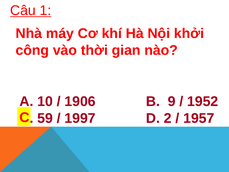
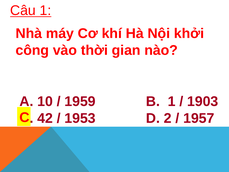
1906: 1906 -> 1959
B 9: 9 -> 1
1952: 1952 -> 1903
59: 59 -> 42
1997: 1997 -> 1953
